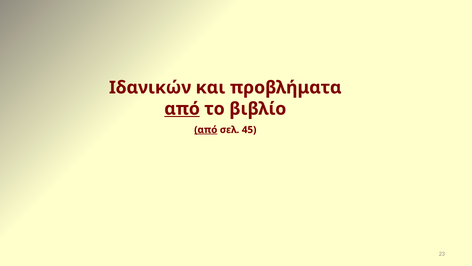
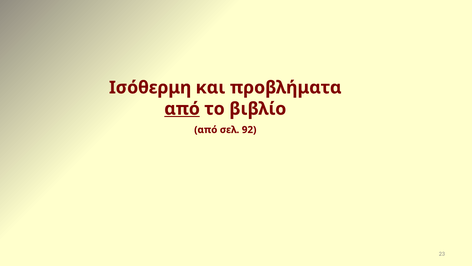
Ιδανικών: Ιδανικών -> Ισόθερμη
από at (206, 130) underline: present -> none
45: 45 -> 92
